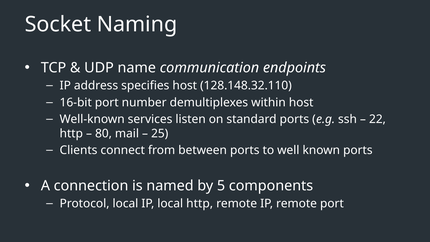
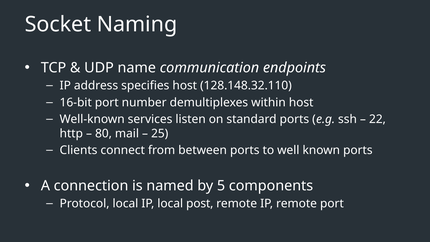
local http: http -> post
